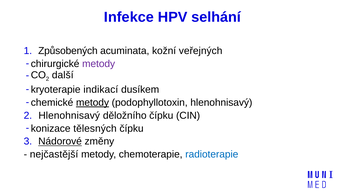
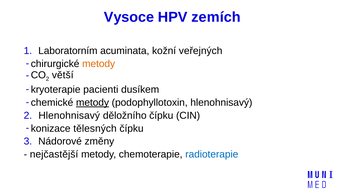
Infekce: Infekce -> Vysoce
selhání: selhání -> zemích
Způsobených: Způsobených -> Laboratorním
metody at (99, 64) colour: purple -> orange
další: další -> větší
indikací: indikací -> pacienti
Nádorové underline: present -> none
